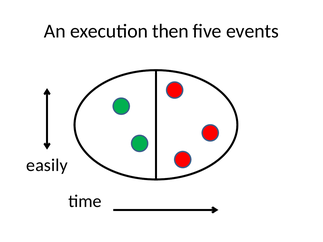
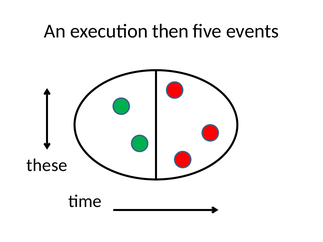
easily: easily -> these
